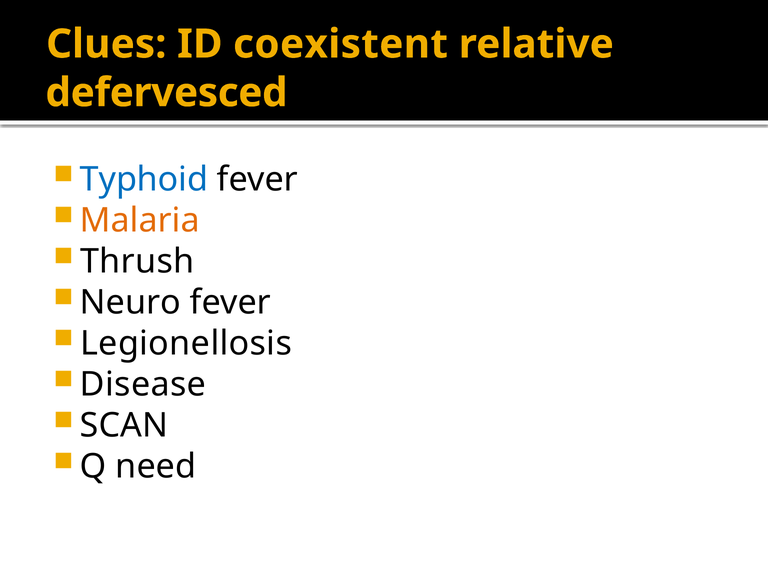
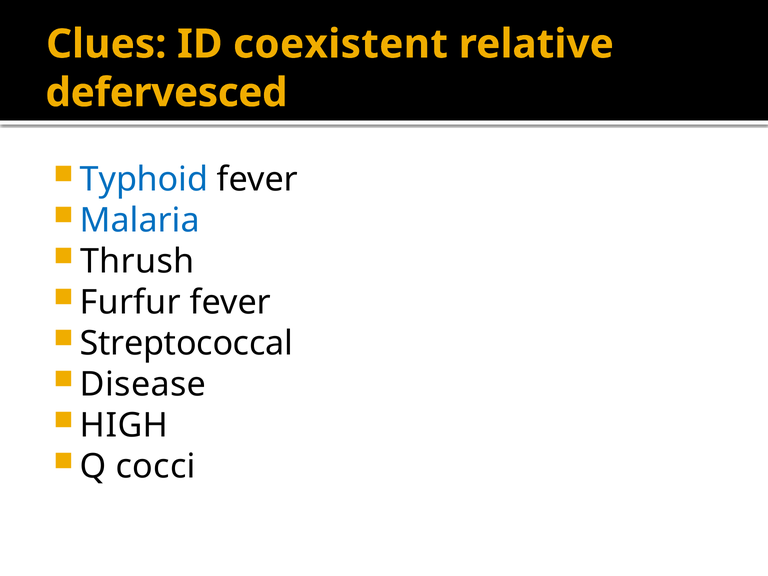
Malaria colour: orange -> blue
Neuro: Neuro -> Furfur
Legionellosis: Legionellosis -> Streptococcal
SCAN: SCAN -> HIGH
need: need -> cocci
